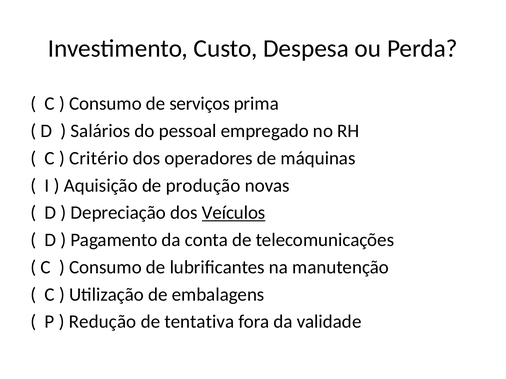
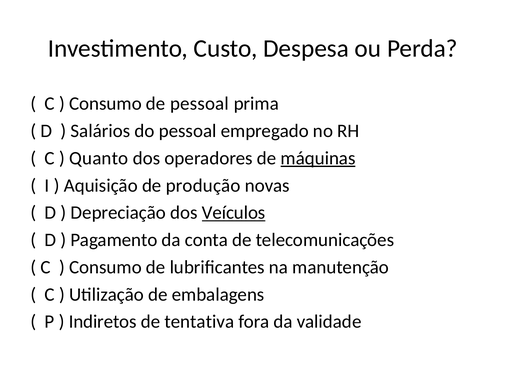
de serviços: serviços -> pessoal
Critério: Critério -> Quanto
máquinas underline: none -> present
Redução: Redução -> Indiretos
